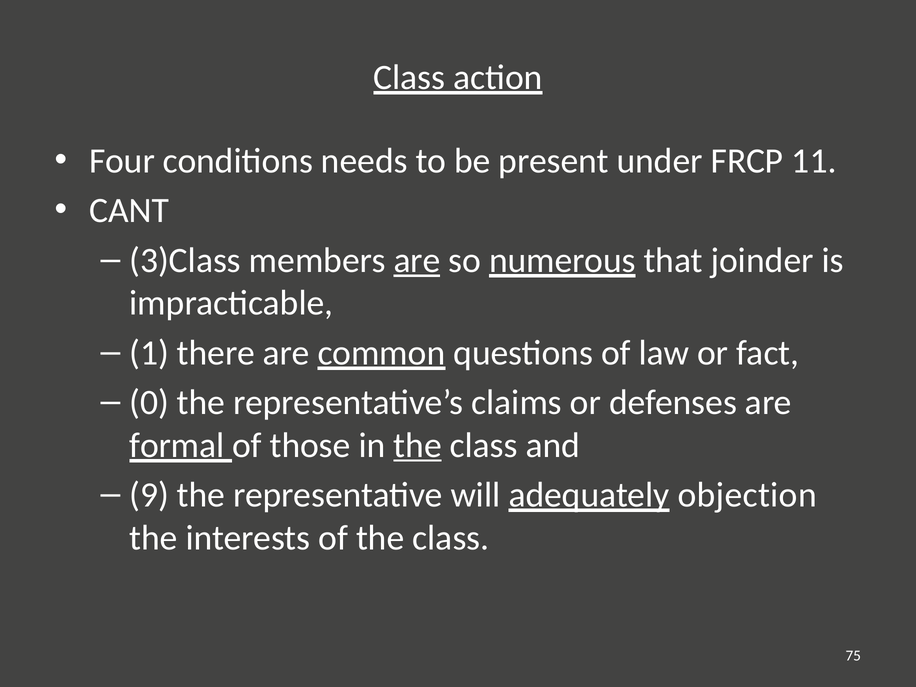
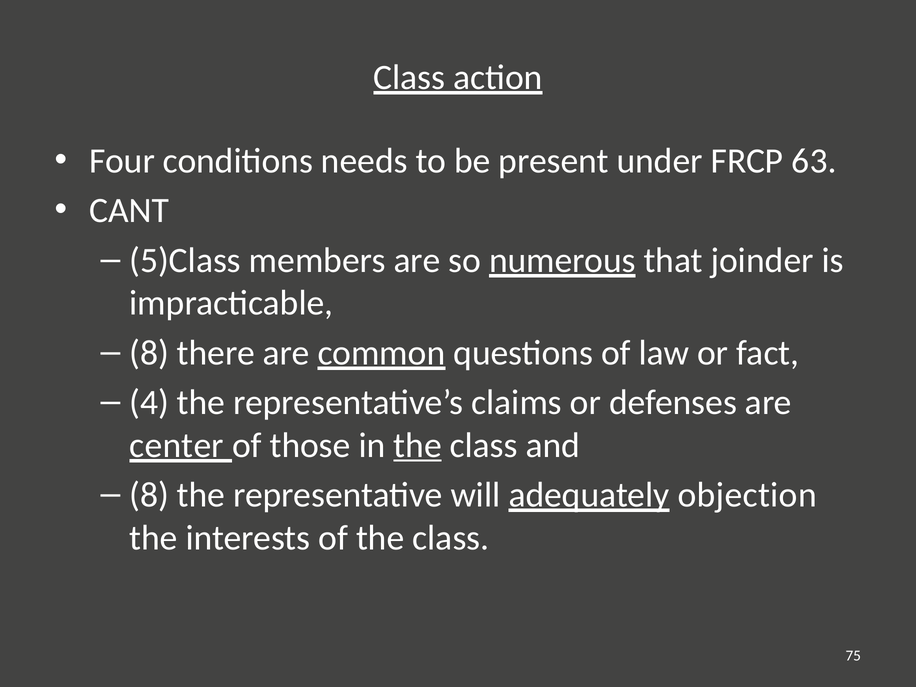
11: 11 -> 63
3)Class: 3)Class -> 5)Class
are at (417, 260) underline: present -> none
1 at (149, 353): 1 -> 8
0: 0 -> 4
formal: formal -> center
9 at (149, 495): 9 -> 8
